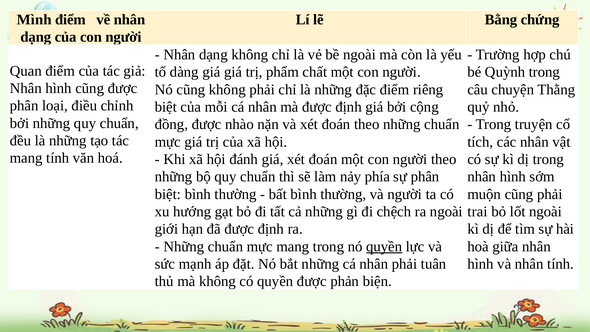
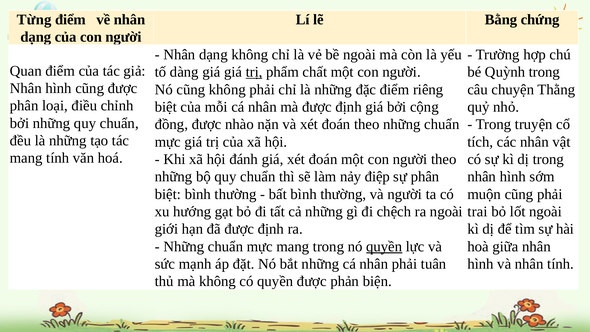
Mình: Mình -> Từng
trị at (254, 72) underline: none -> present
phía: phía -> điệp
